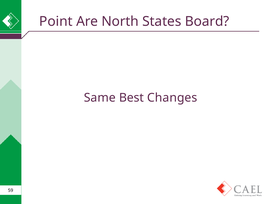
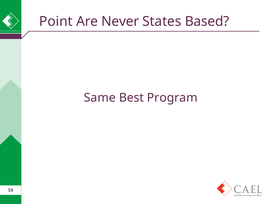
North: North -> Never
Board: Board -> Based
Changes: Changes -> Program
